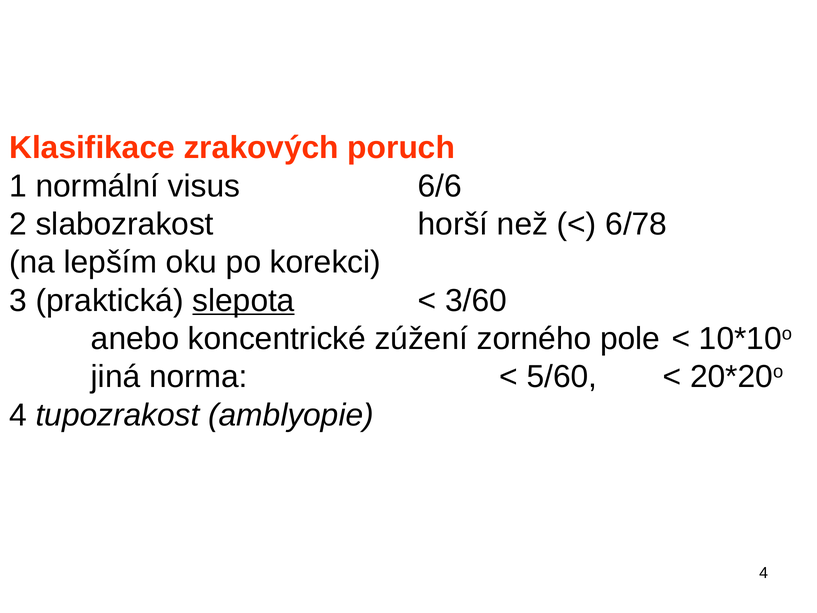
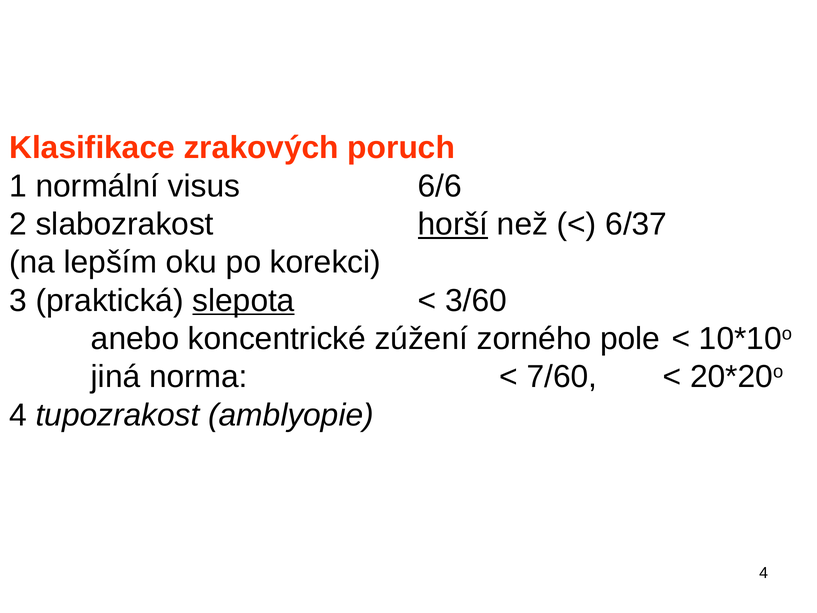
horší underline: none -> present
6/78: 6/78 -> 6/37
5/60: 5/60 -> 7/60
